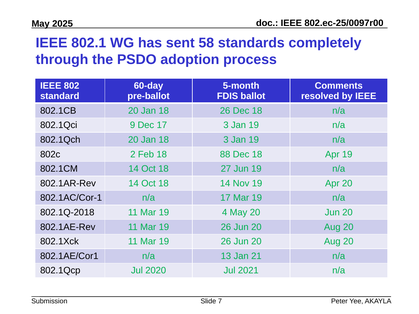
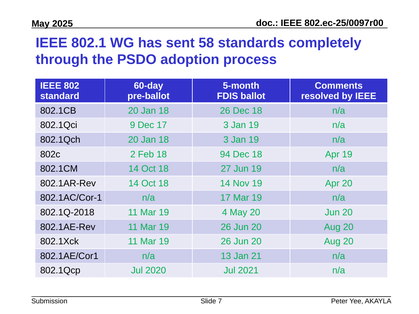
88: 88 -> 94
